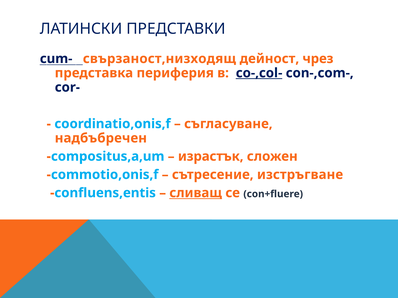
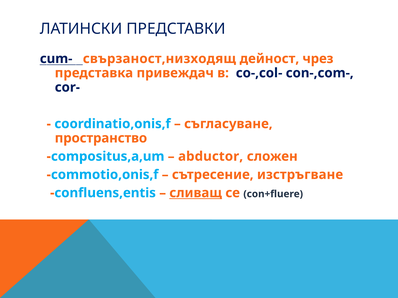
периферия: периферия -> привеждач
co-,col- underline: present -> none
надбъбречен: надбъбречен -> пространство
израстък: израстък -> abductor
